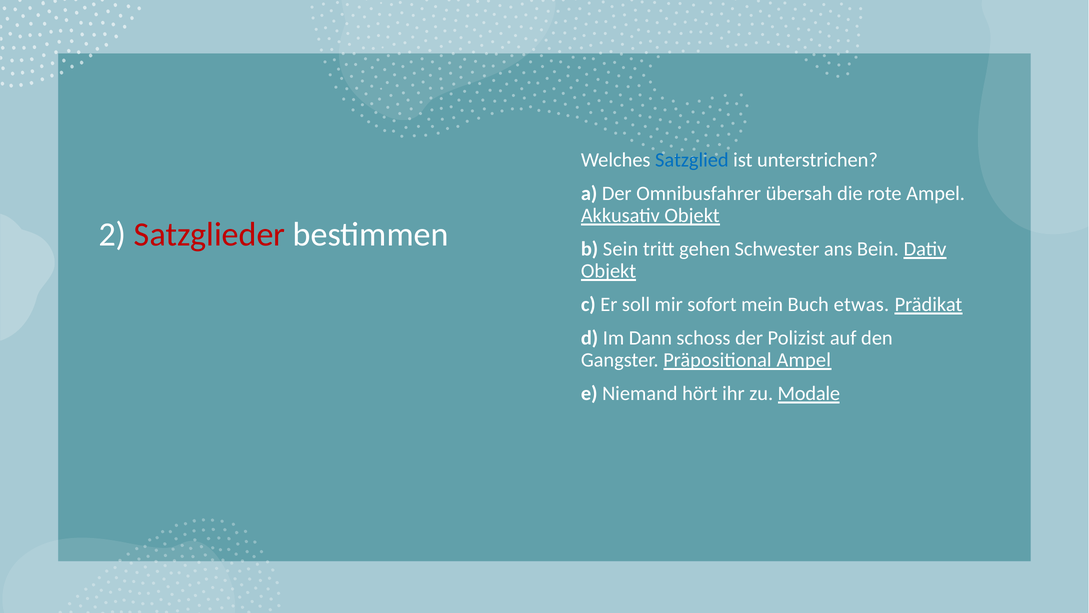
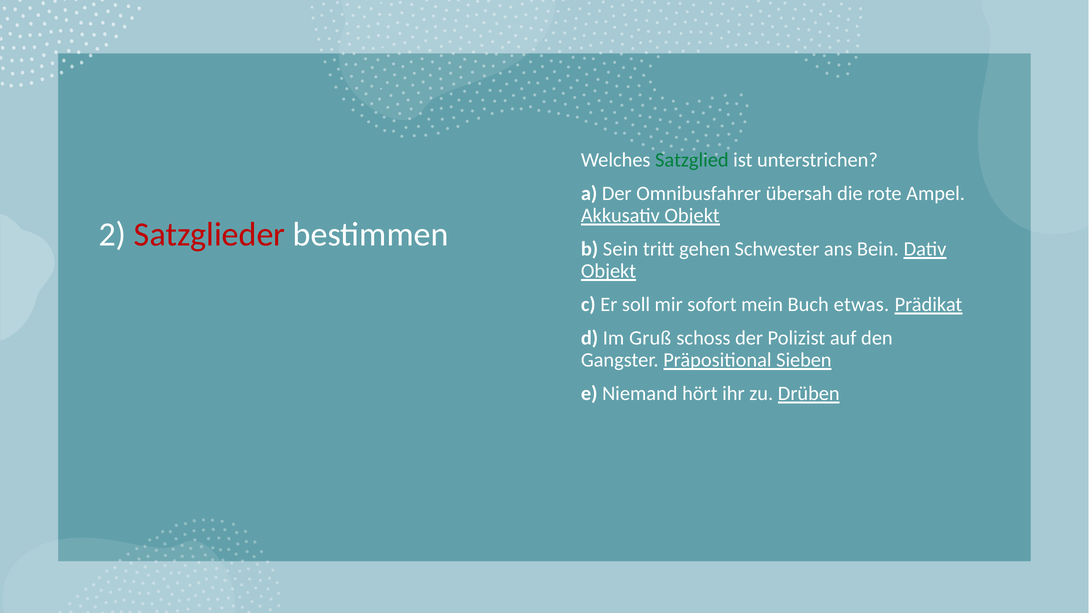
Satzglied colour: blue -> green
Dann: Dann -> Gruß
Präpositional Ampel: Ampel -> Sieben
Modale: Modale -> Drüben
